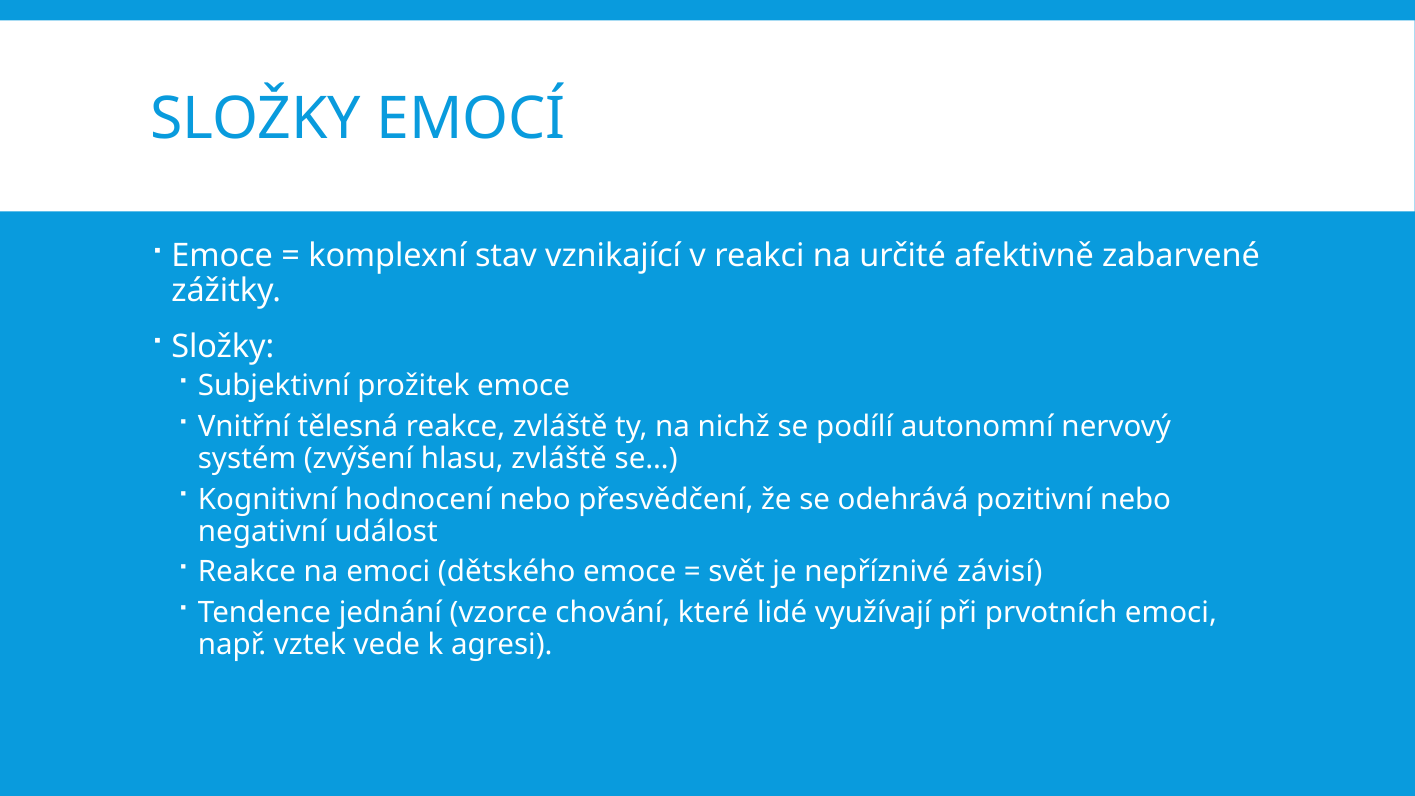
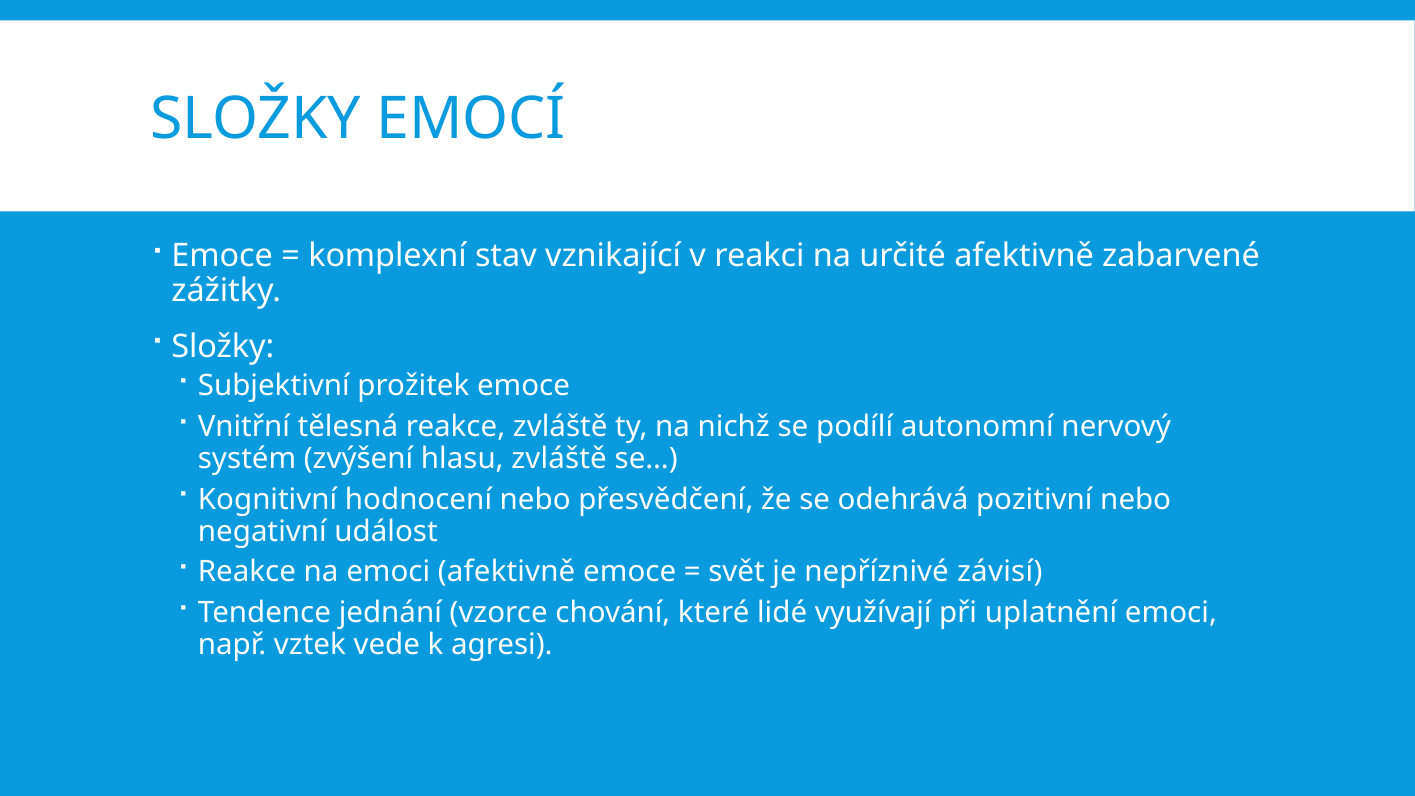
emoci dětského: dětského -> afektivně
prvotních: prvotních -> uplatnění
